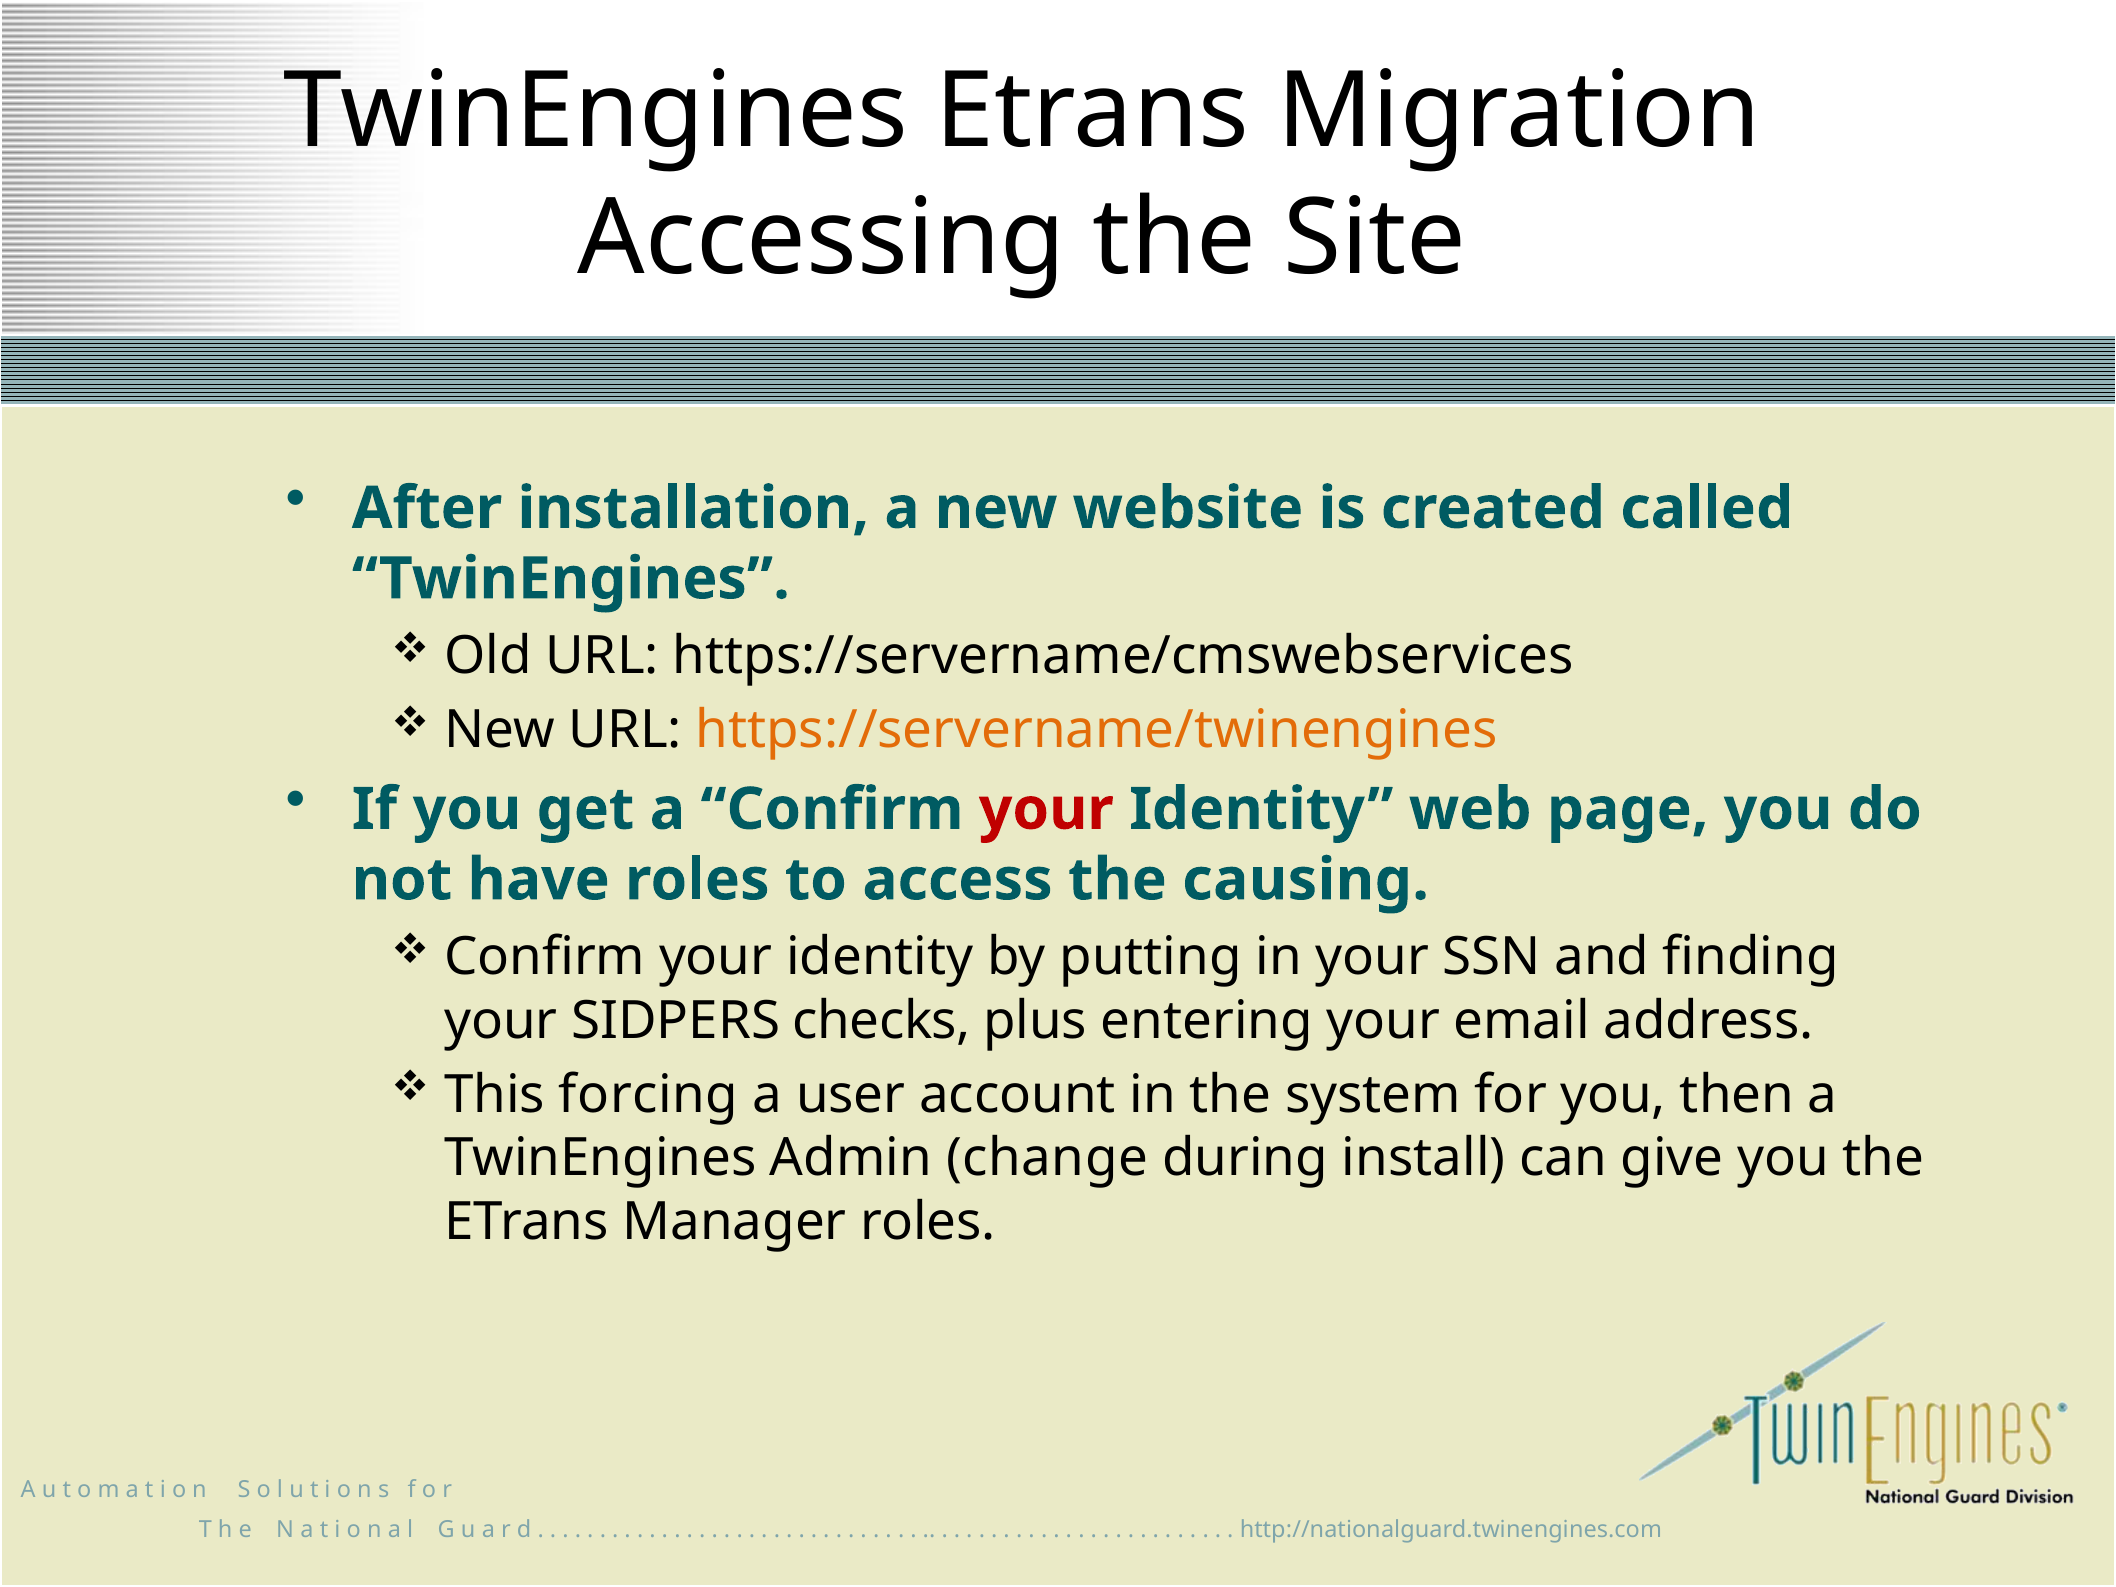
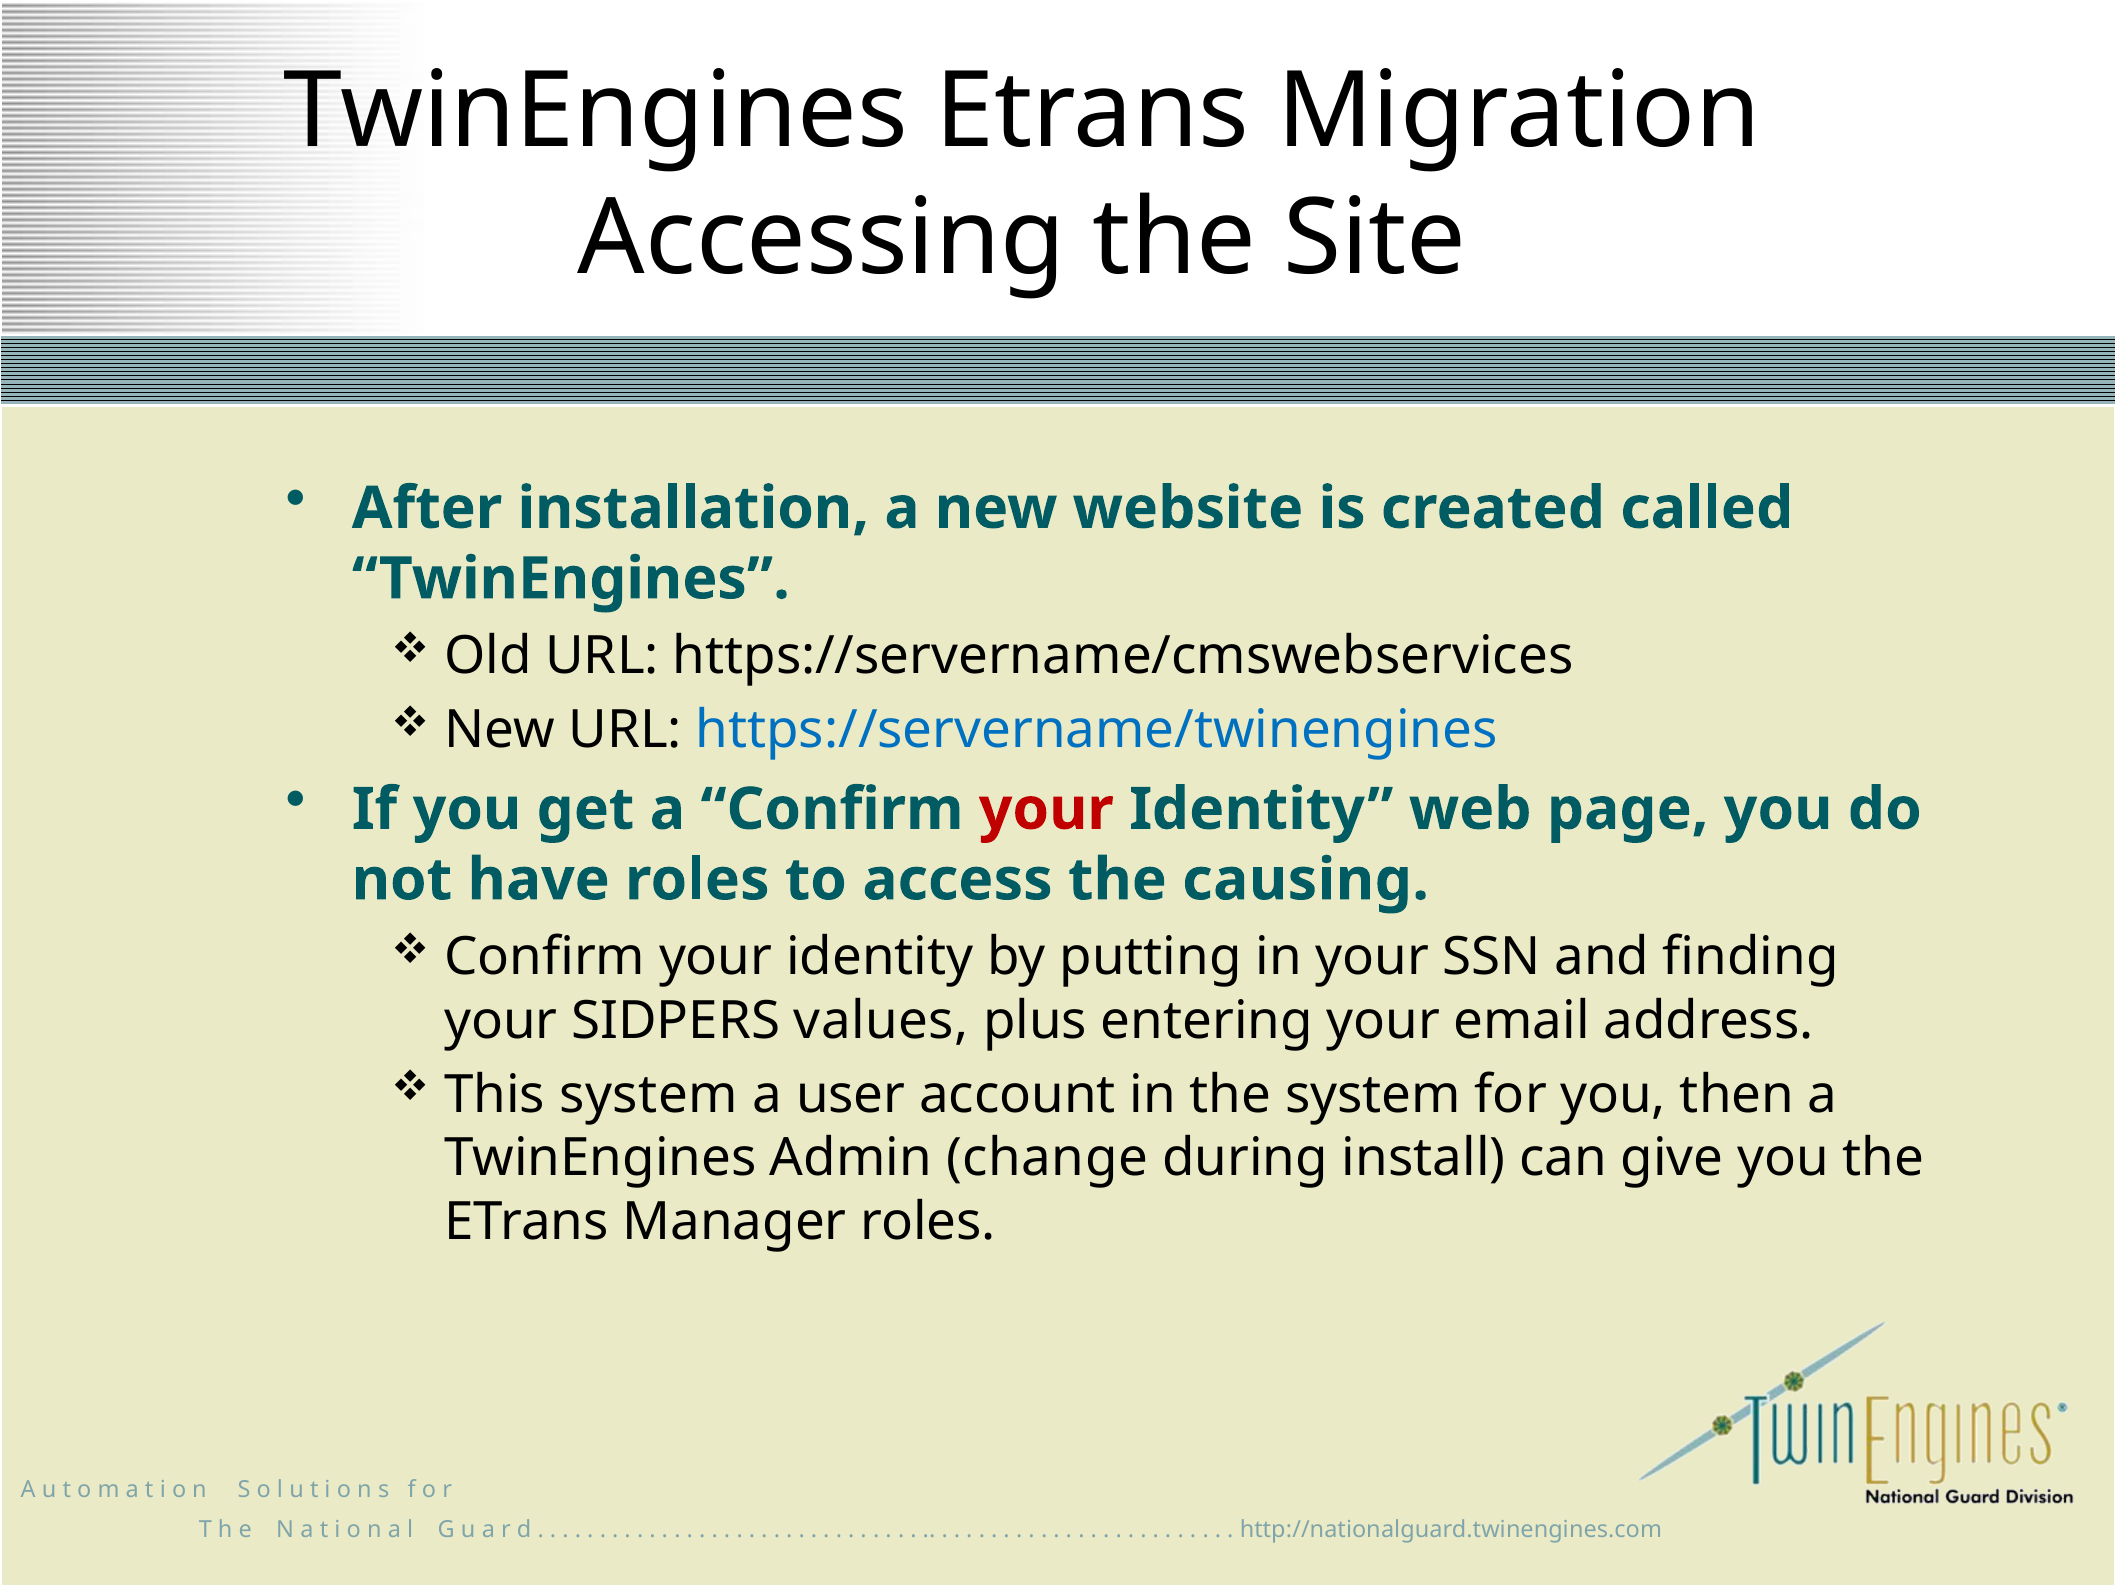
https://servername/twinengines colour: orange -> blue
checks: checks -> values
This forcing: forcing -> system
